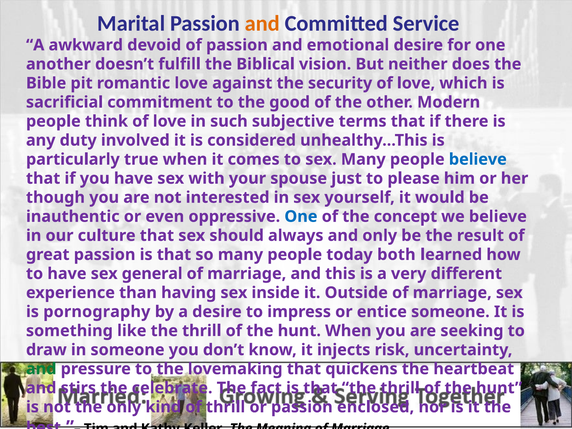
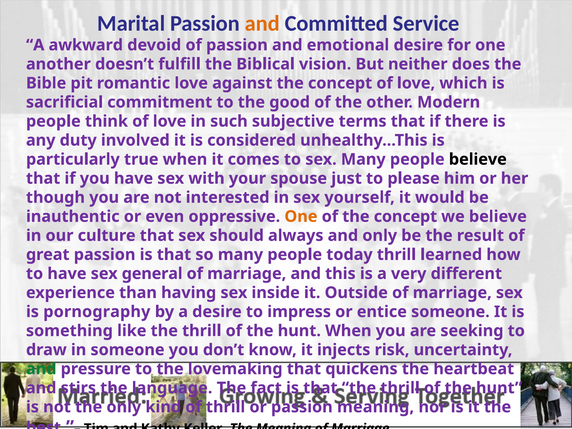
against the security: security -> concept
believe at (478, 159) colour: blue -> black
One at (301, 216) colour: blue -> orange
today both: both -> thrill
celebrate: celebrate -> language
passion enclosed: enclosed -> meaning
